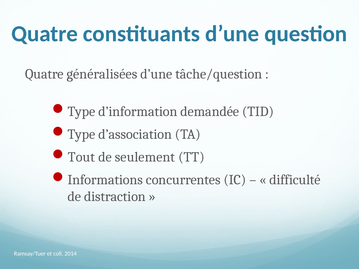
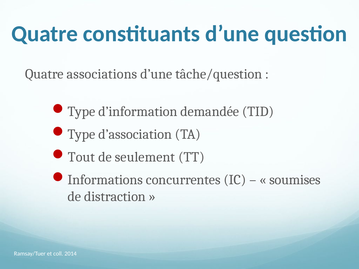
généralisées: généralisées -> associations
difficulté: difficulté -> soumises
